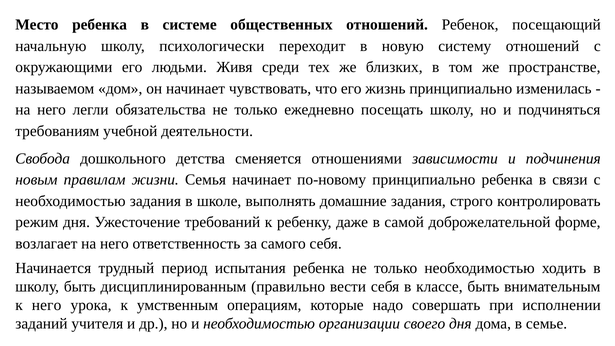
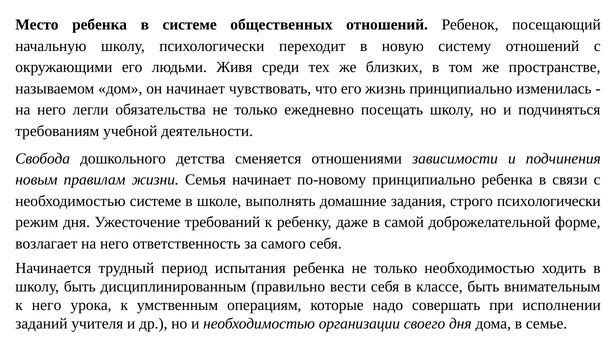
необходимостью задания: задания -> системе
строго контролировать: контролировать -> психологически
